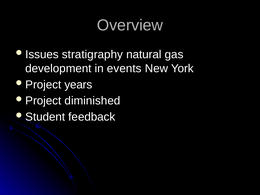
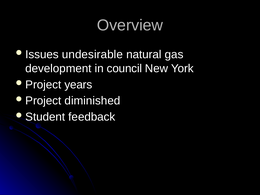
stratigraphy: stratigraphy -> undesirable
events: events -> council
